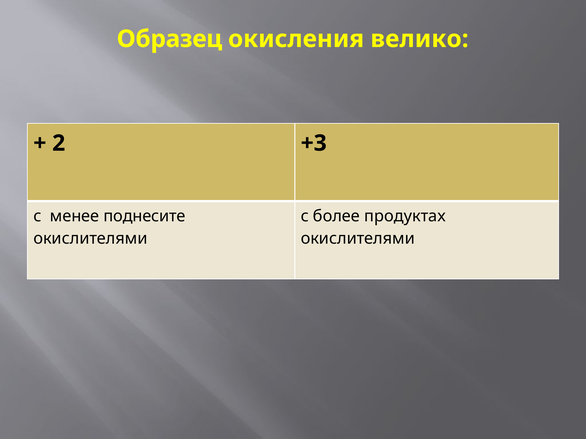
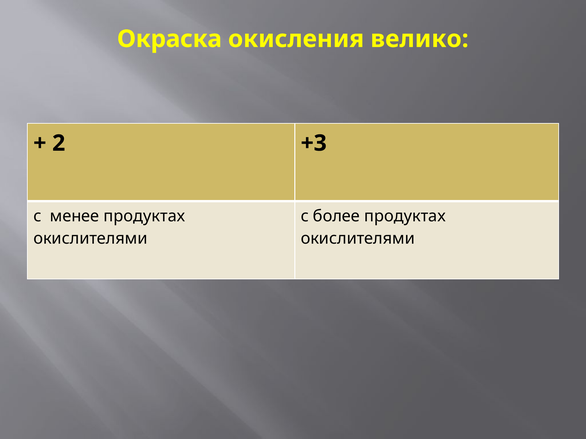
Образец: Образец -> Окраска
менее поднесите: поднесите -> продуктах
